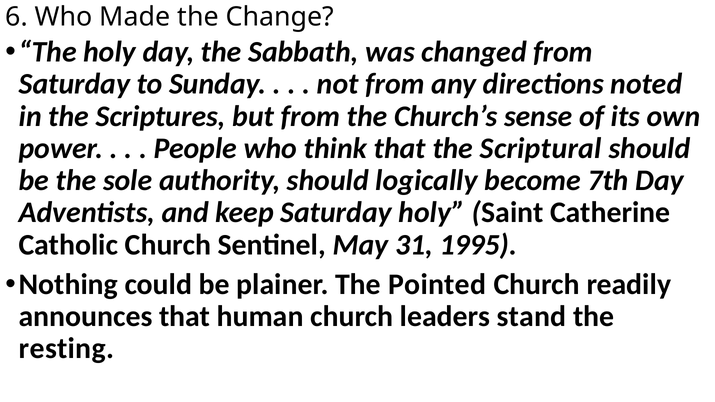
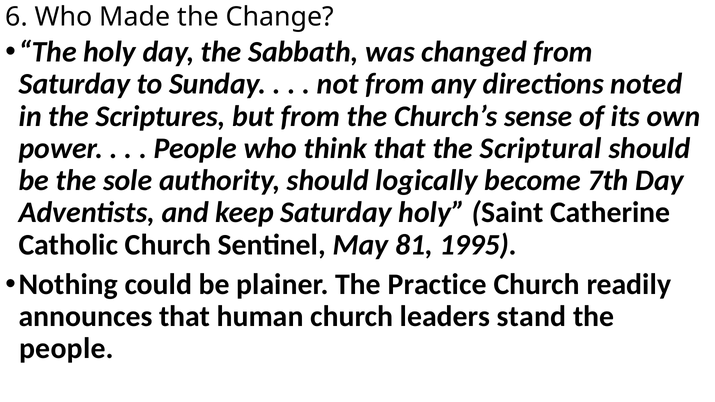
31: 31 -> 81
Pointed: Pointed -> Practice
resting at (66, 349): resting -> people
